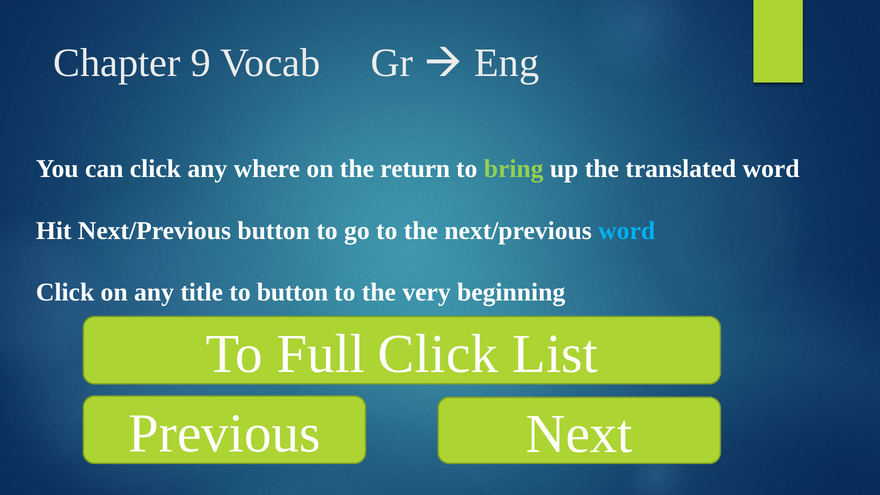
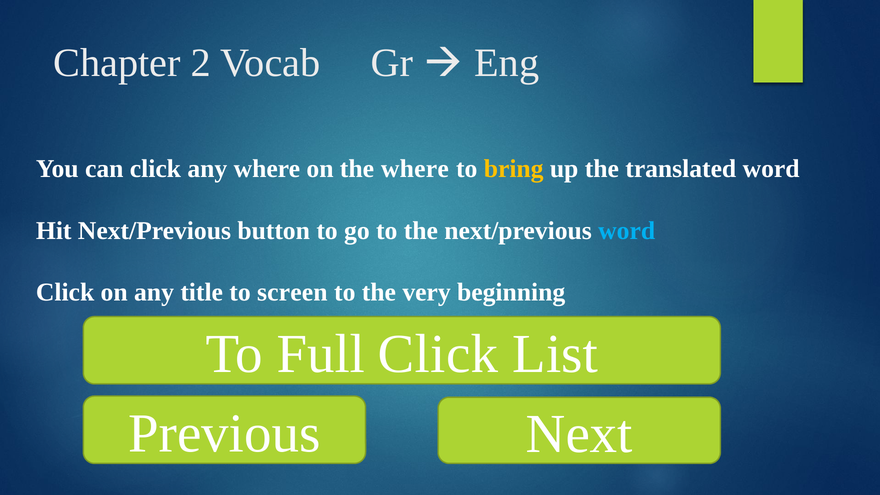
9: 9 -> 2
the return: return -> where
bring colour: light green -> yellow
to button: button -> screen
